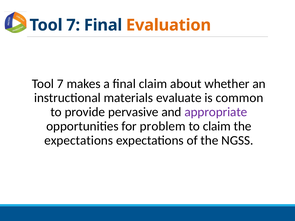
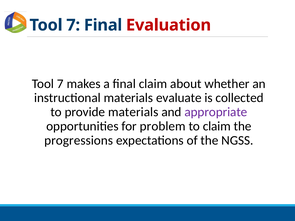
Evaluation colour: orange -> red
common: common -> collected
provide pervasive: pervasive -> materials
expectations at (79, 140): expectations -> progressions
